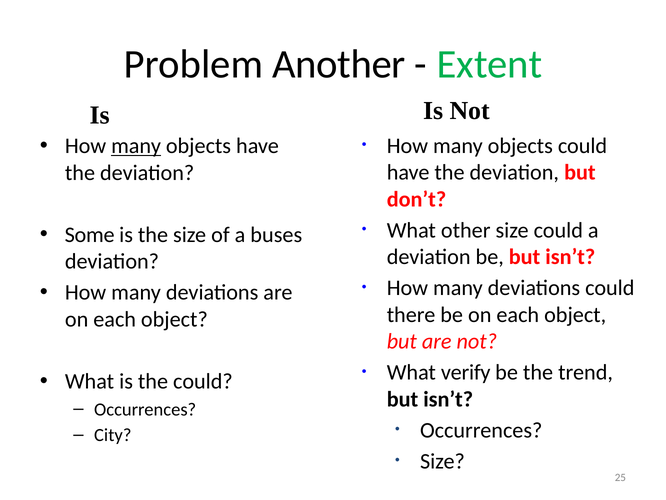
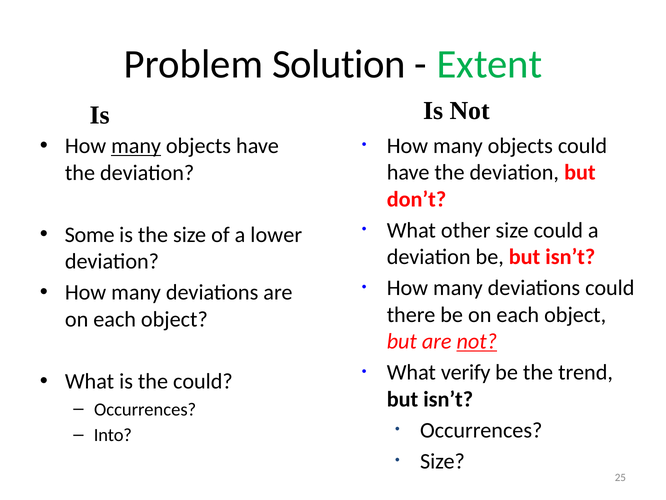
Another: Another -> Solution
buses: buses -> lower
not at (477, 341) underline: none -> present
City: City -> Into
